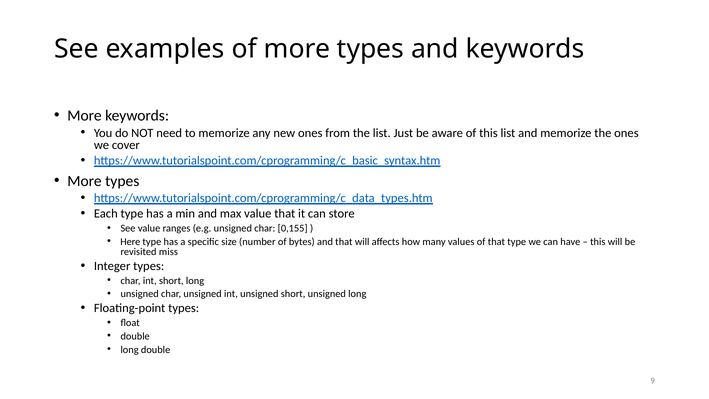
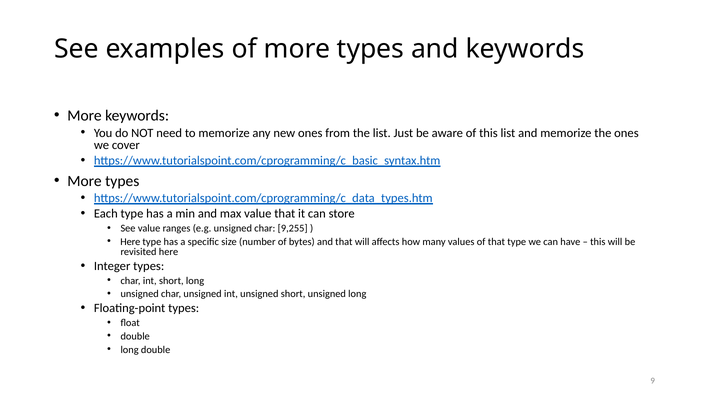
0,155: 0,155 -> 9,255
revisited miss: miss -> here
